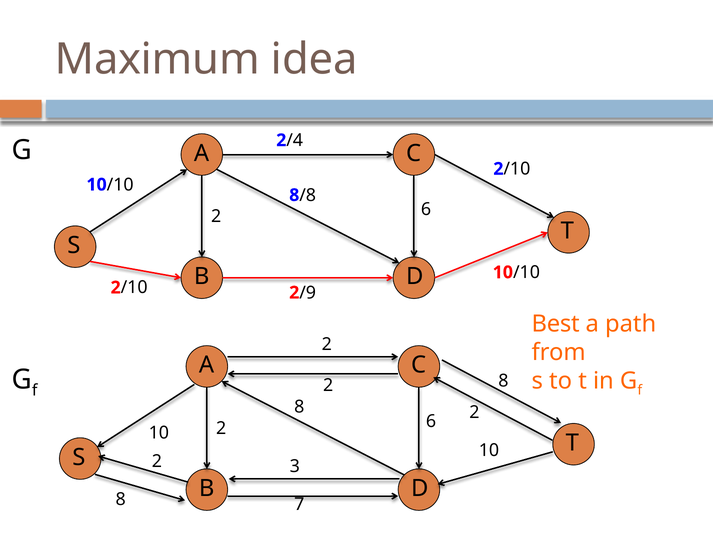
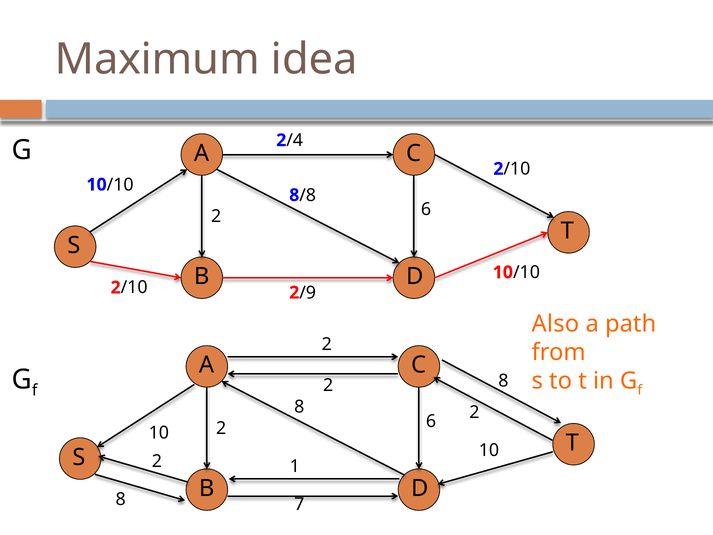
Best: Best -> Also
3: 3 -> 1
